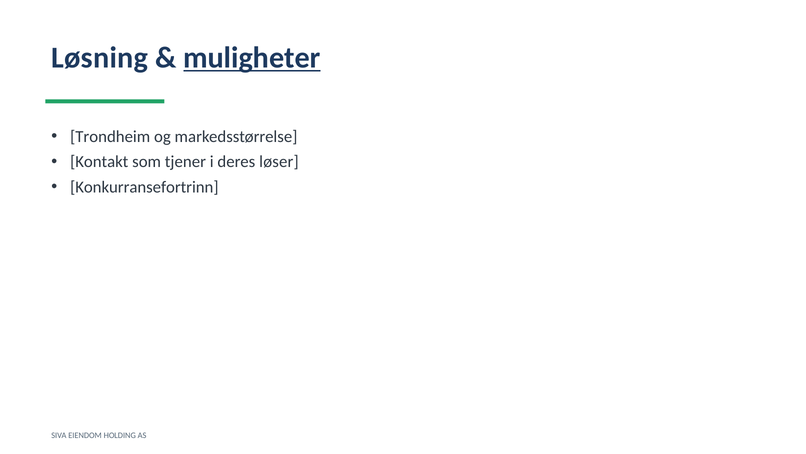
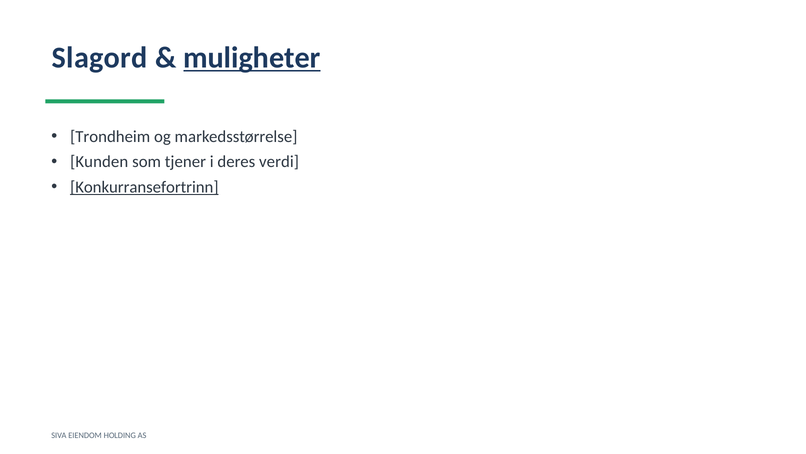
Løsning: Løsning -> Slagord
Kontakt: Kontakt -> Kunden
løser: løser -> verdi
Konkurransefortrinn underline: none -> present
